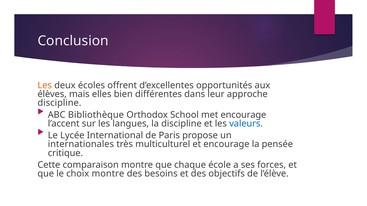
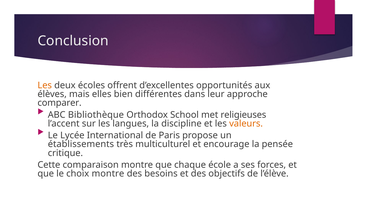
discipline at (59, 103): discipline -> comparer
met encourage: encourage -> religieuses
valeurs colour: blue -> orange
internationales: internationales -> établissements
